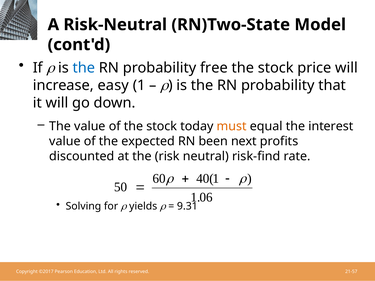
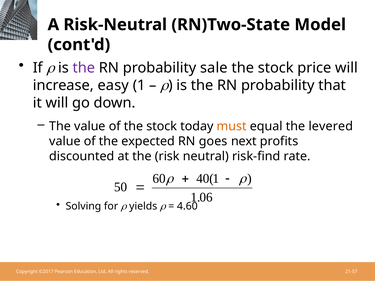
the at (84, 68) colour: blue -> purple
free: free -> sale
interest: interest -> levered
been: been -> goes
9.31: 9.31 -> 4.60
